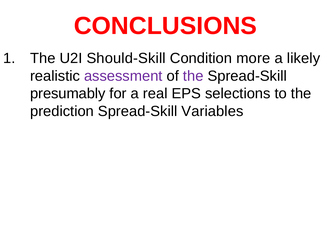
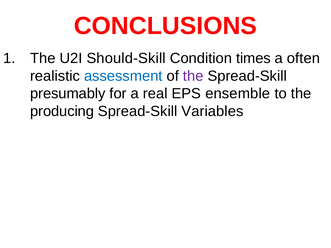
more: more -> times
a likely: likely -> often
assessment colour: purple -> blue
EPS selections: selections -> ensemble
prediction: prediction -> producing
